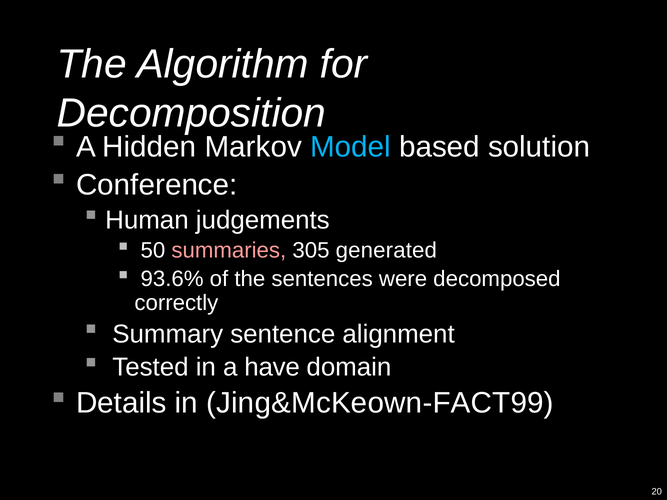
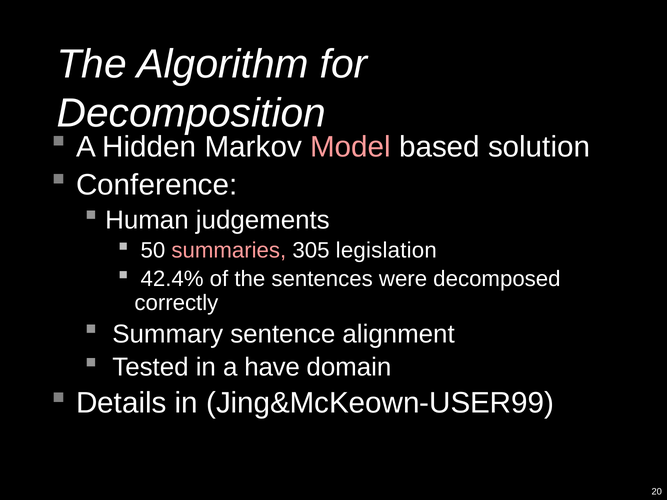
Model colour: light blue -> pink
generated: generated -> legislation
93.6%: 93.6% -> 42.4%
Jing&McKeown-FACT99: Jing&McKeown-FACT99 -> Jing&McKeown-USER99
